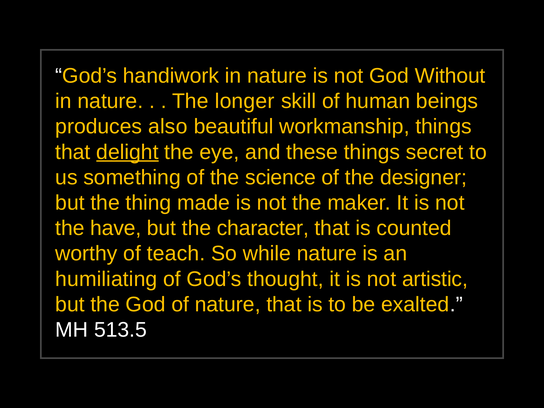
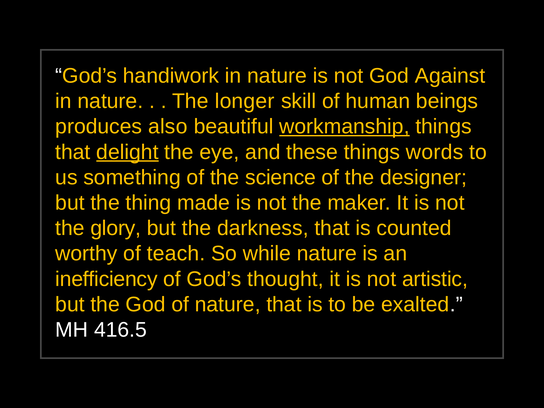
Without: Without -> Against
workmanship underline: none -> present
secret: secret -> words
have: have -> glory
character: character -> darkness
humiliating: humiliating -> inefficiency
513.5: 513.5 -> 416.5
